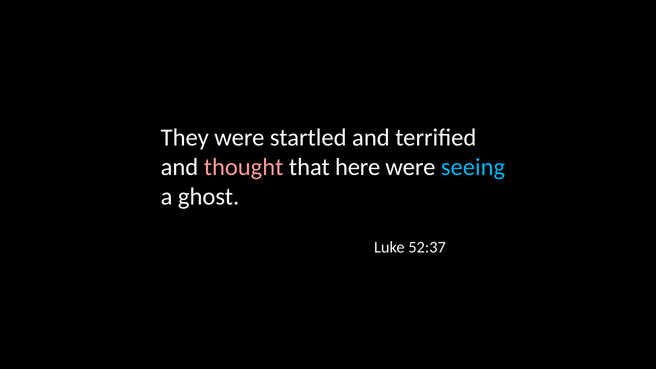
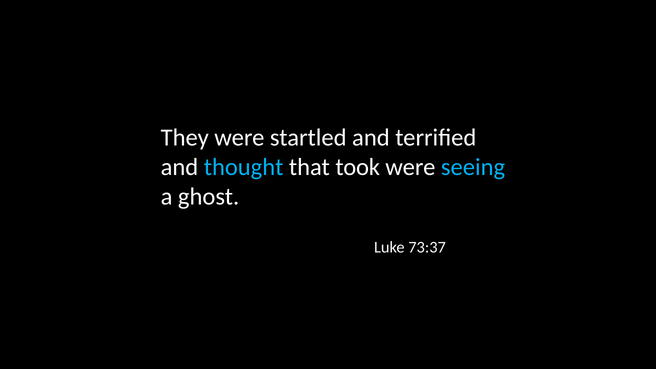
thought colour: pink -> light blue
here: here -> took
52:37: 52:37 -> 73:37
